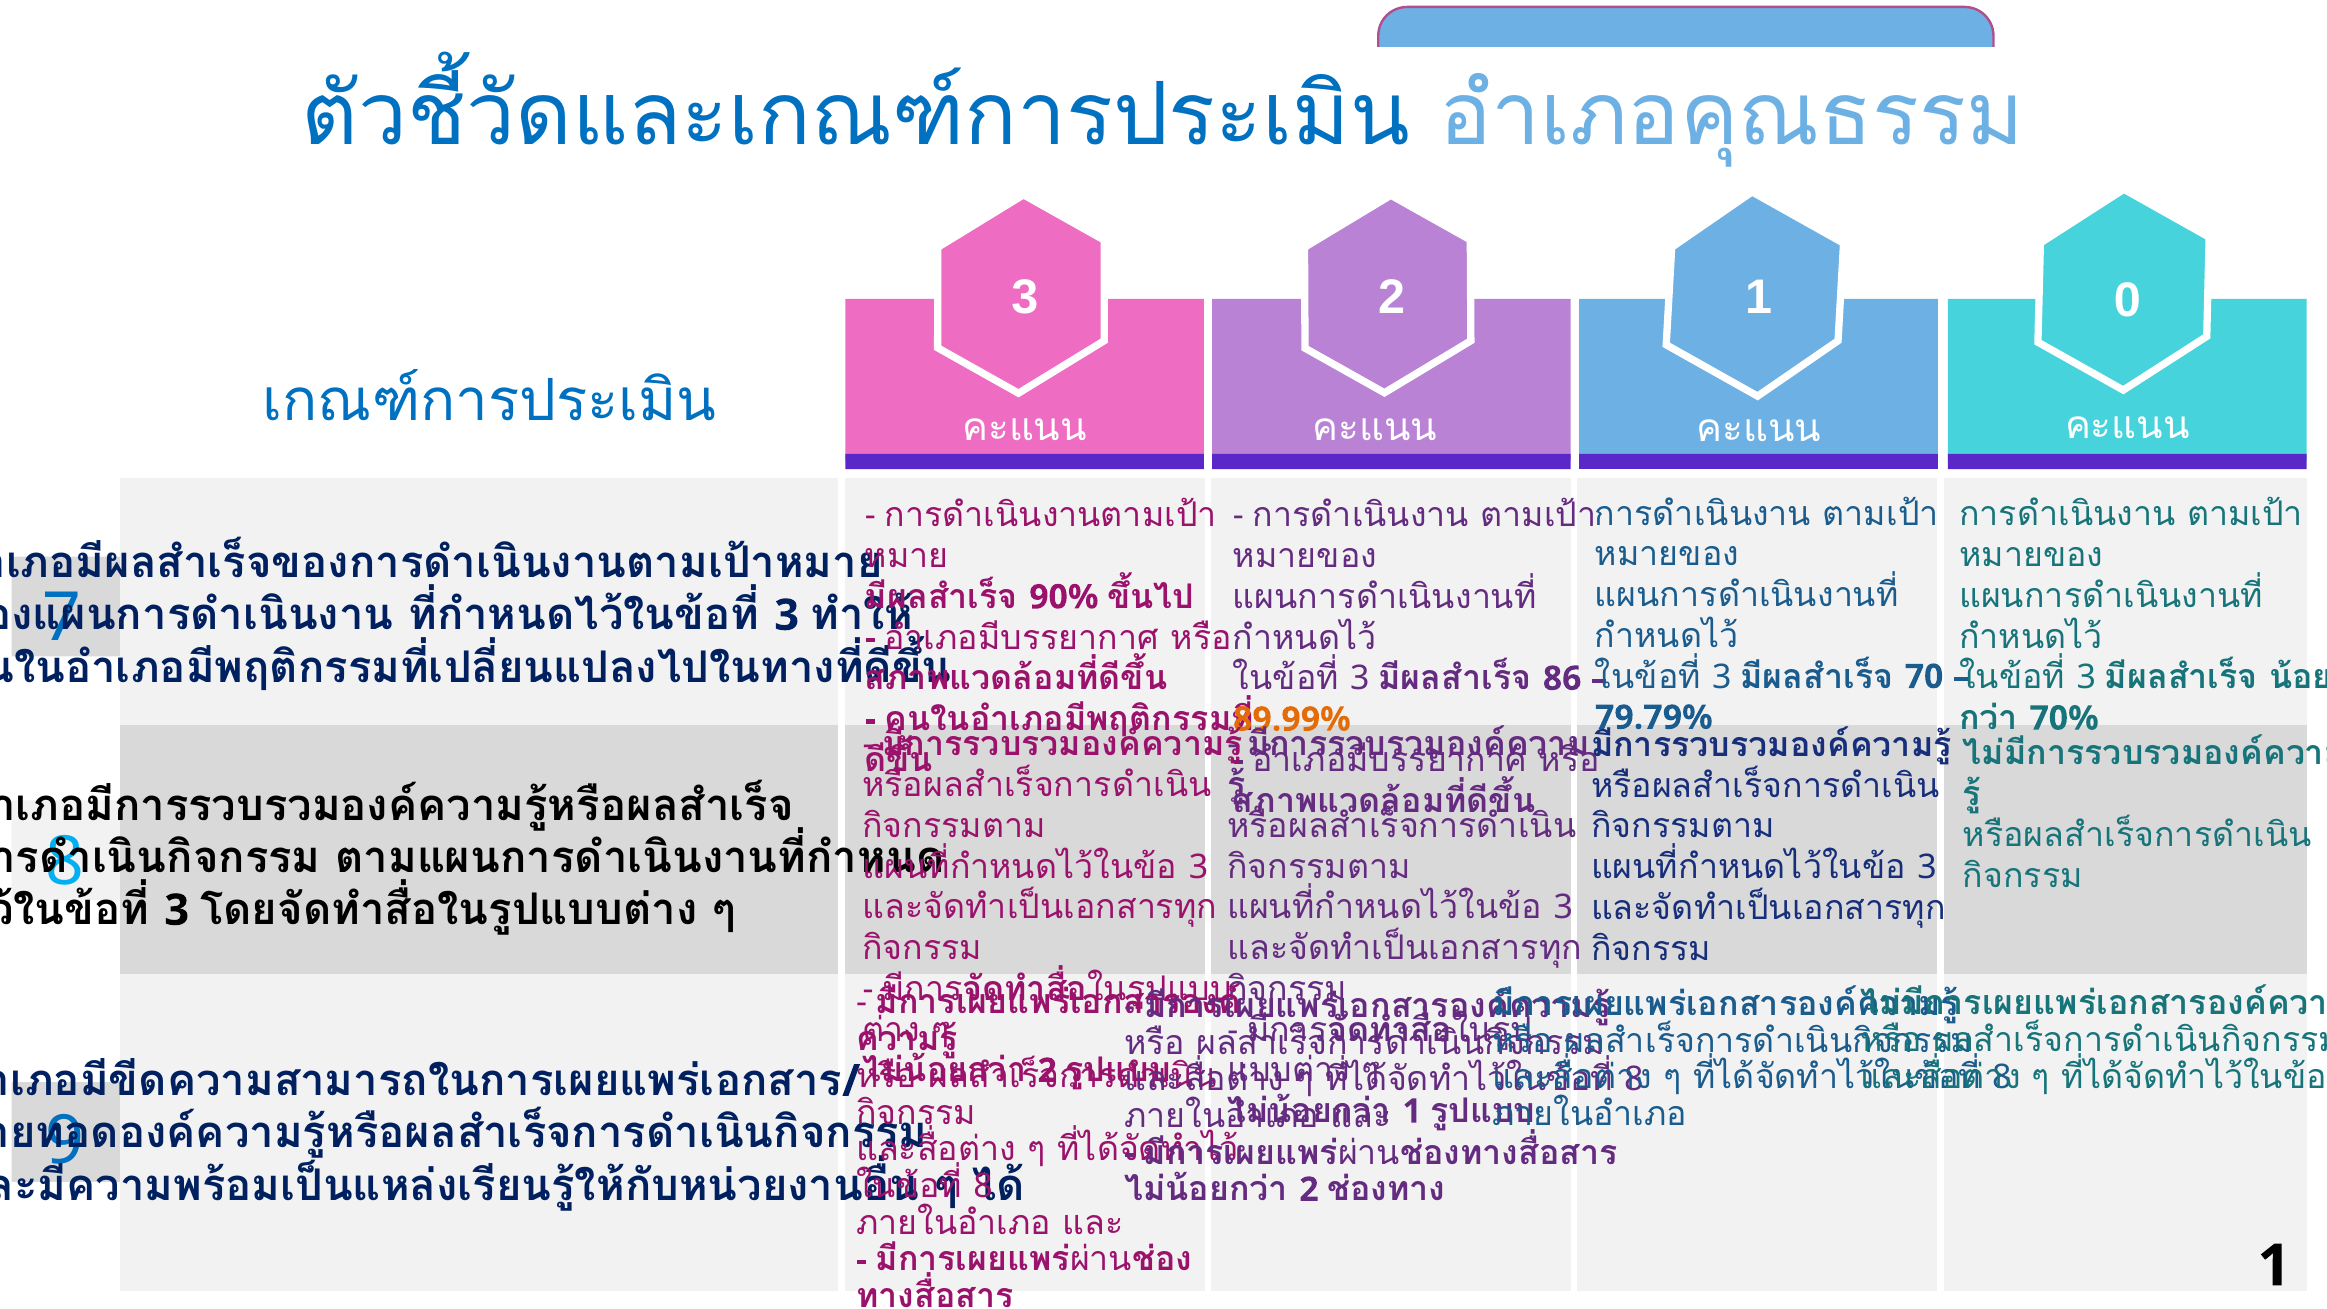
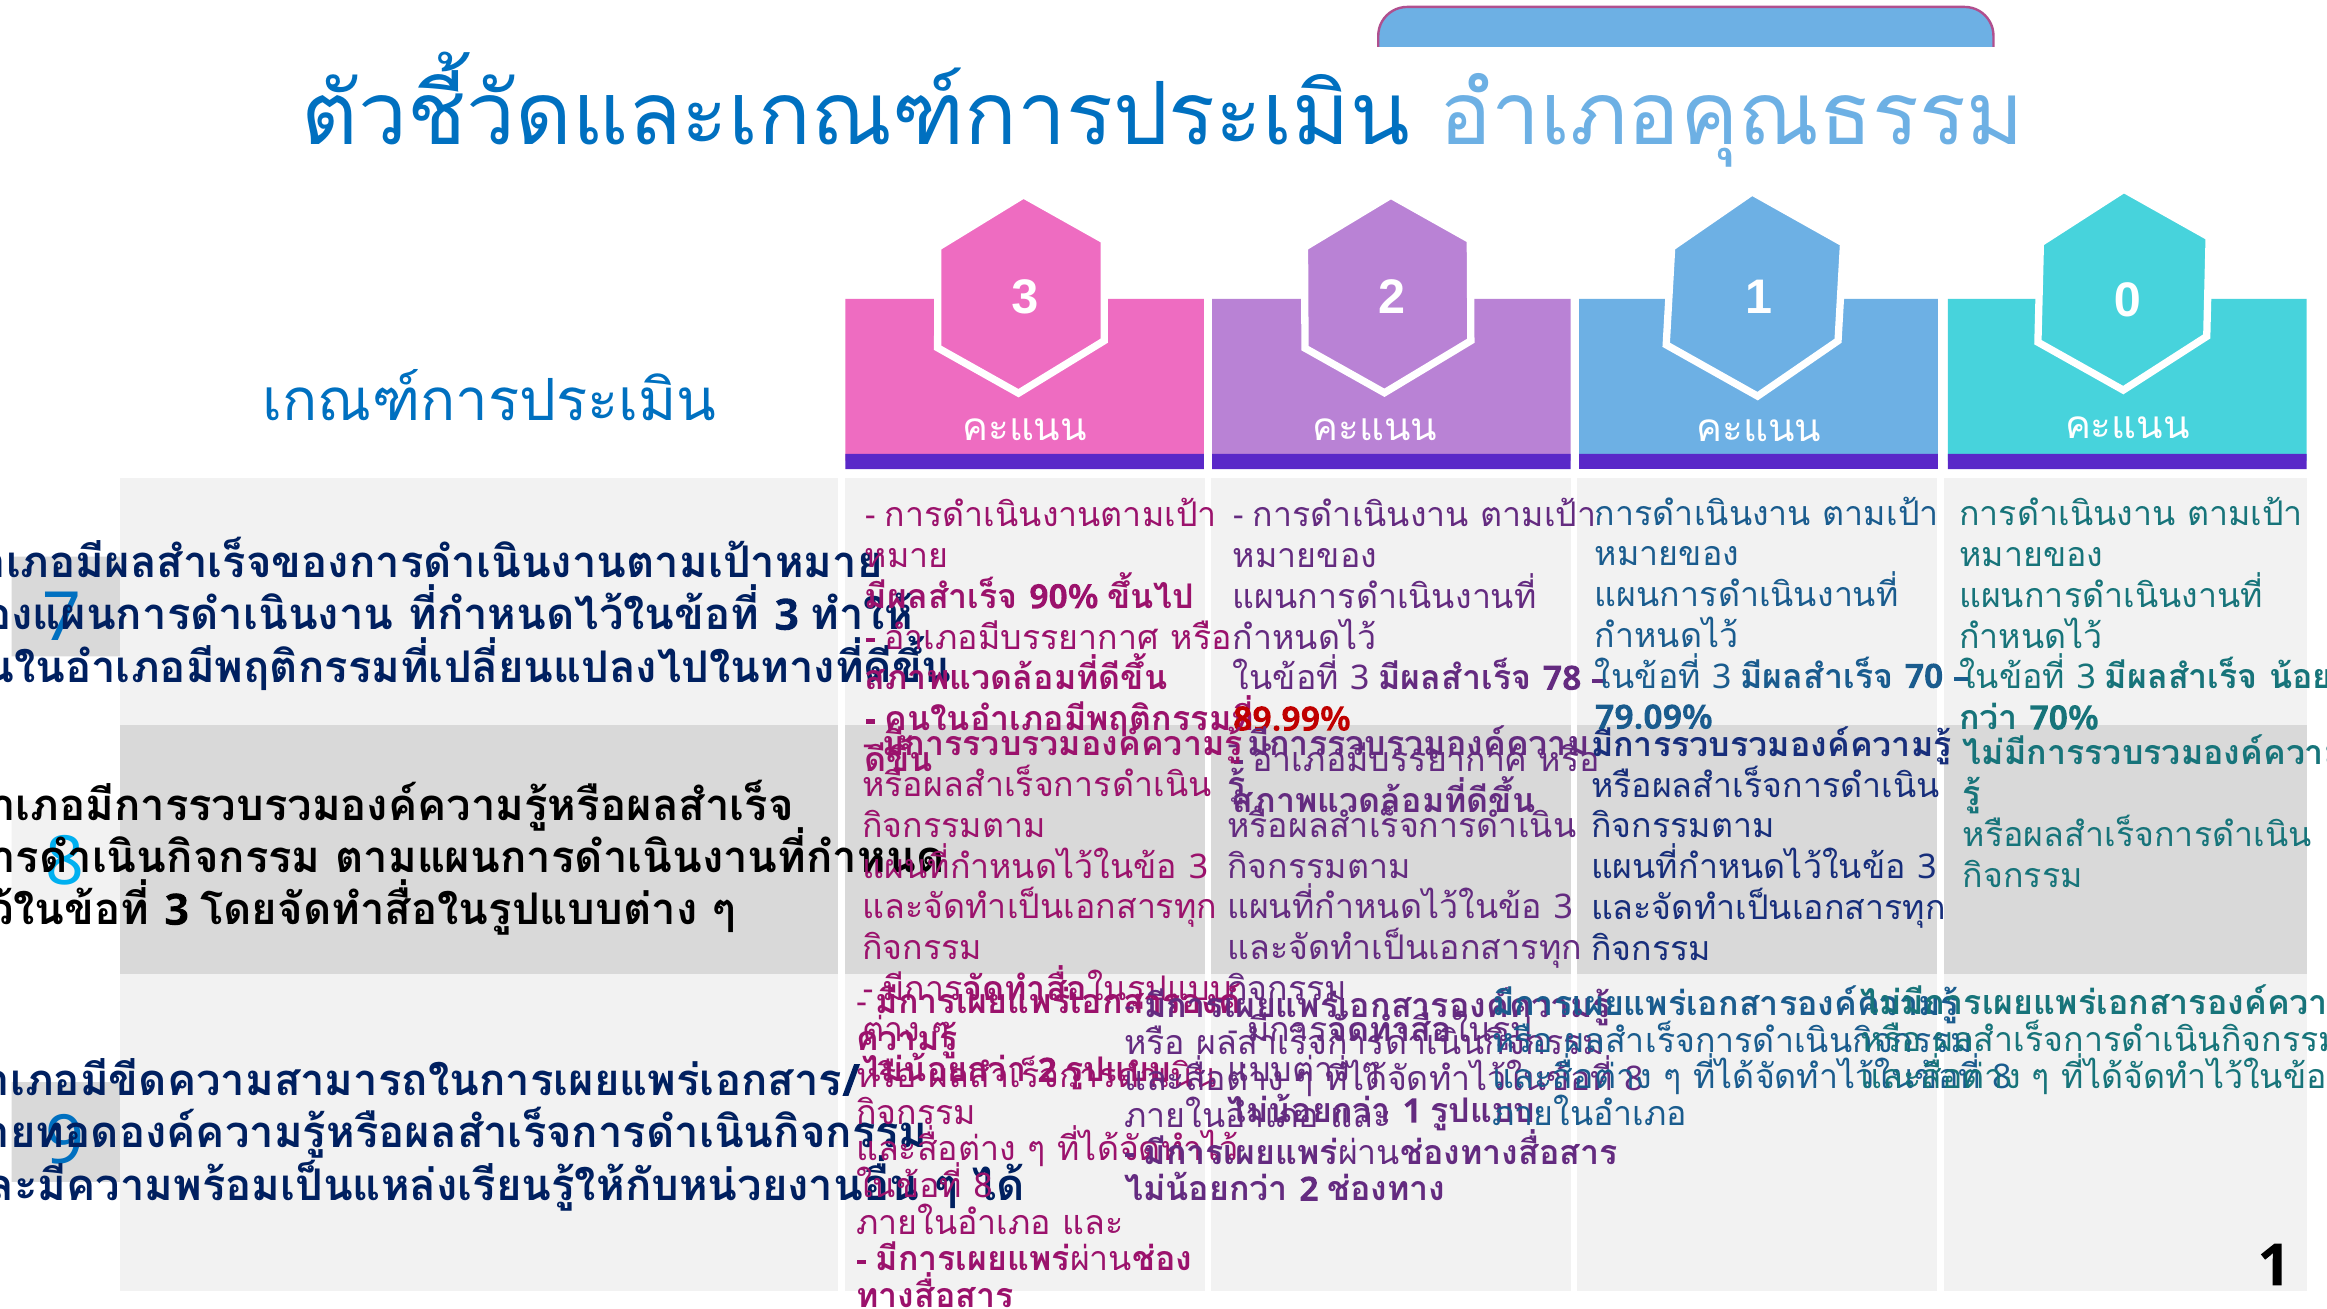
86: 86 -> 78
79.79%: 79.79% -> 79.09%
89.99% colour: orange -> red
